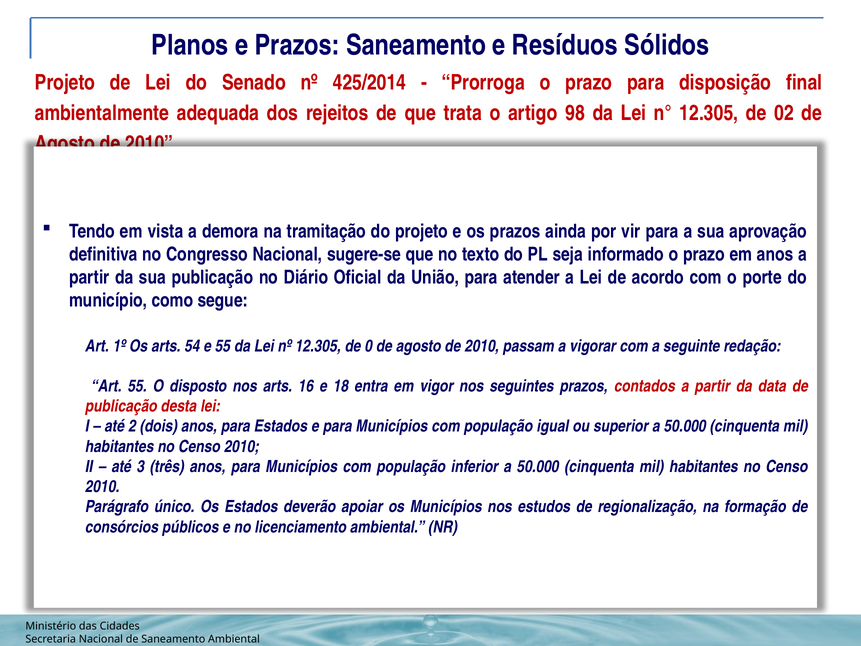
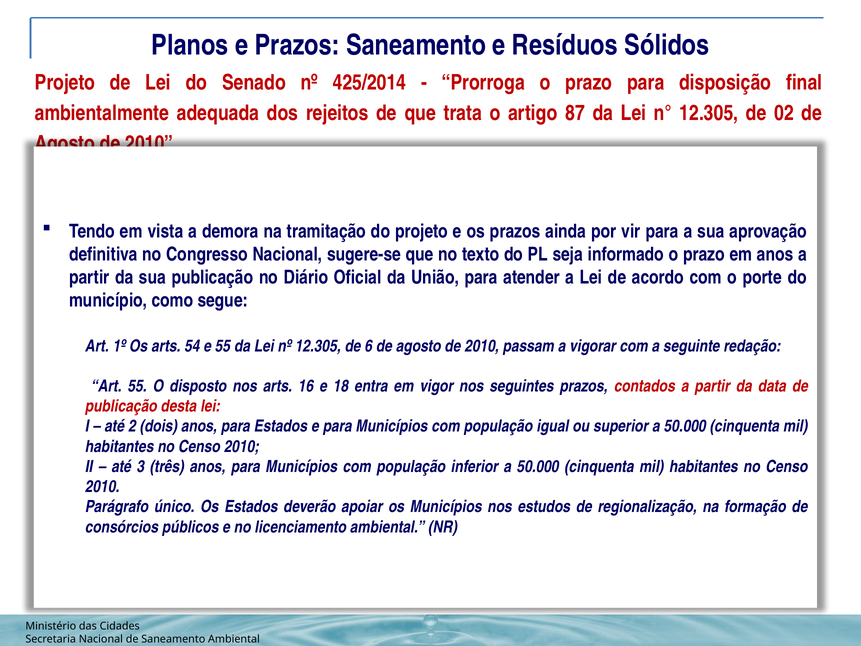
98: 98 -> 87
0: 0 -> 6
